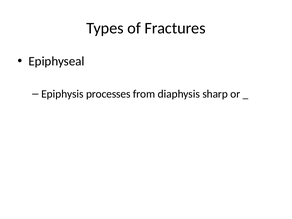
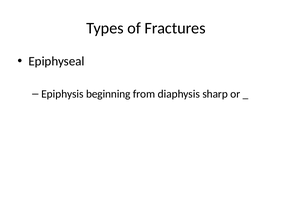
processes: processes -> beginning
